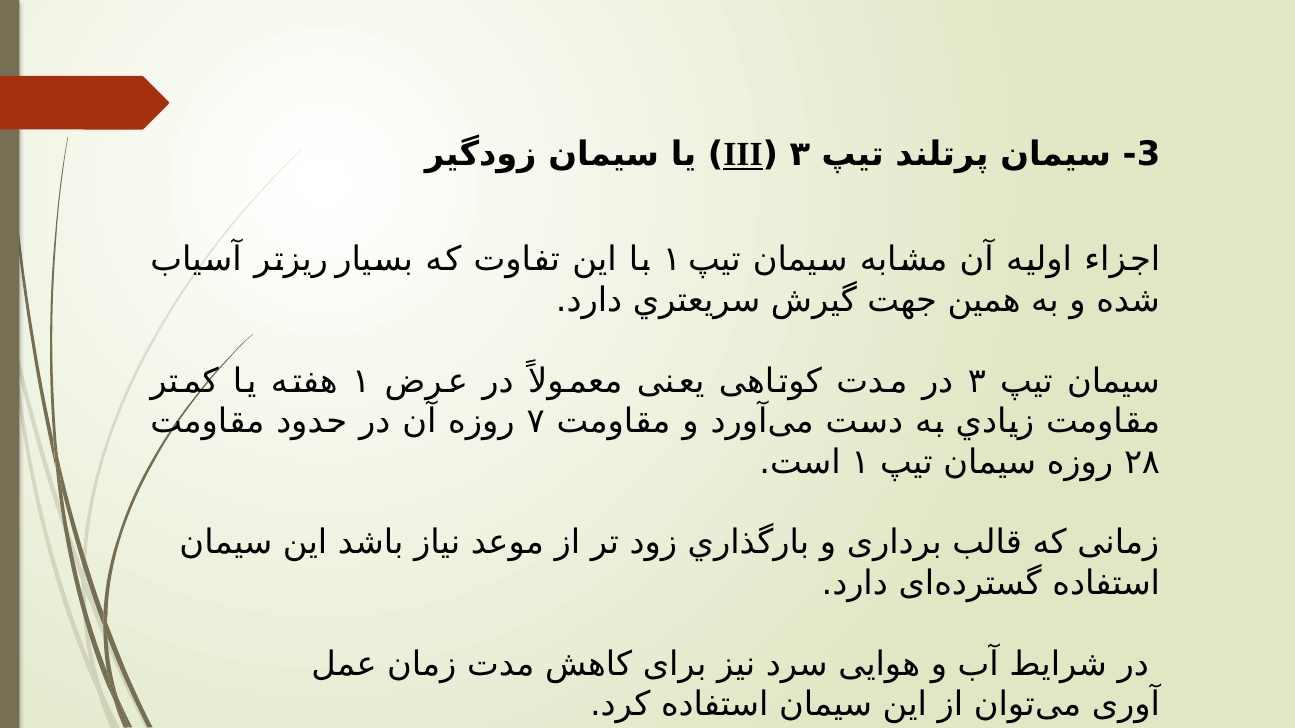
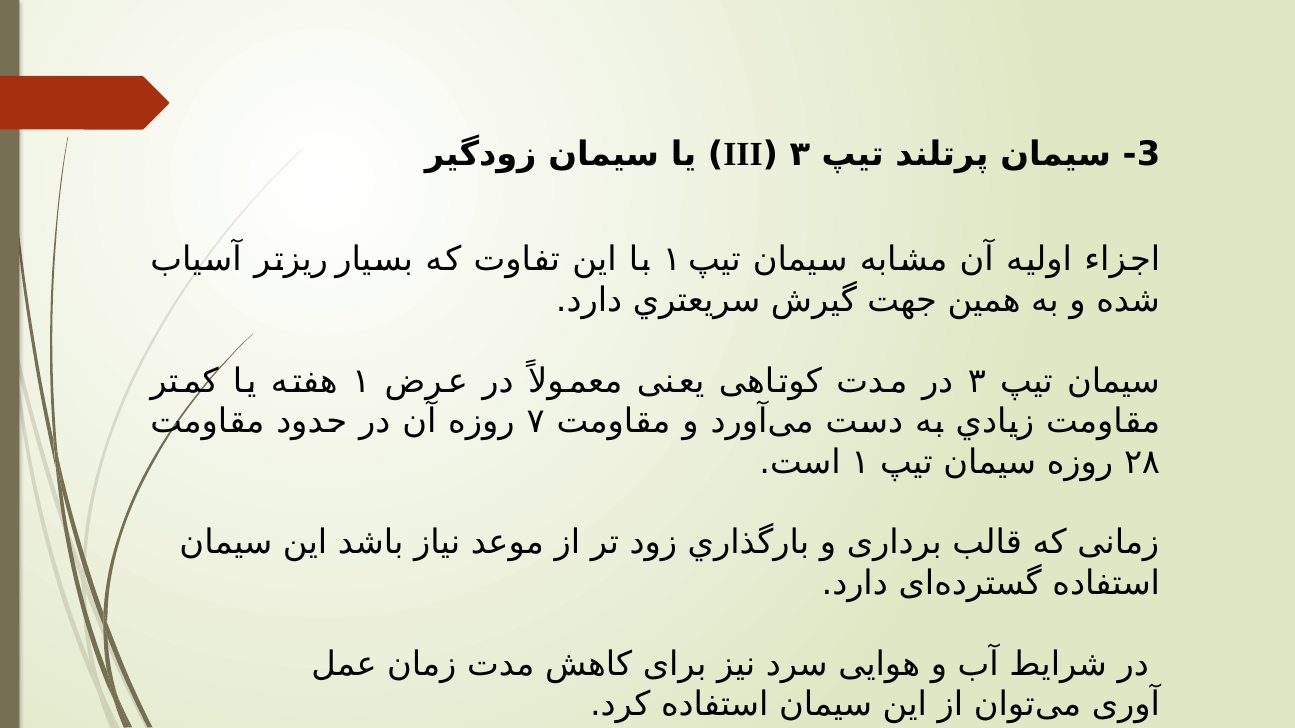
III underline: present -> none
